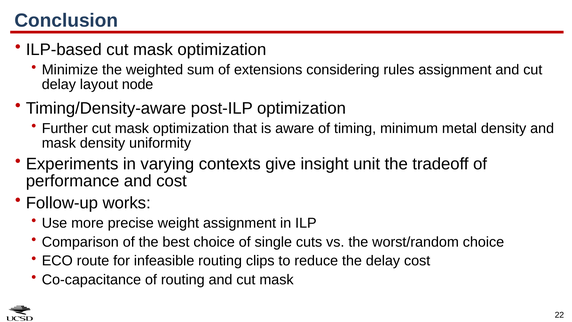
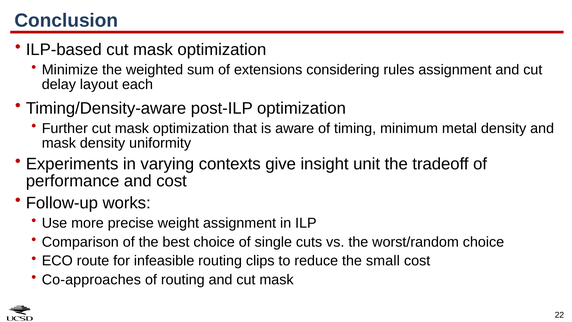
node: node -> each
the delay: delay -> small
Co-capacitance: Co-capacitance -> Co-approaches
